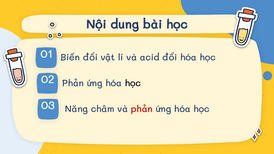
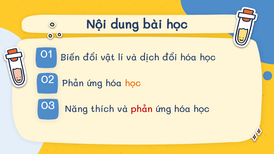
acid: acid -> dịch
học at (133, 83) colour: black -> orange
châm: châm -> thích
